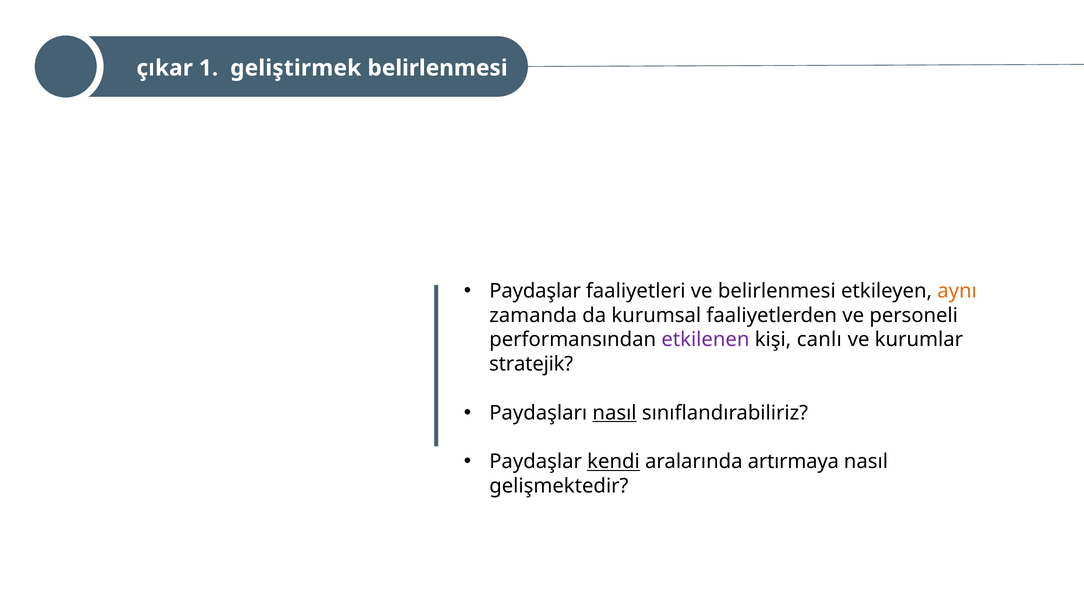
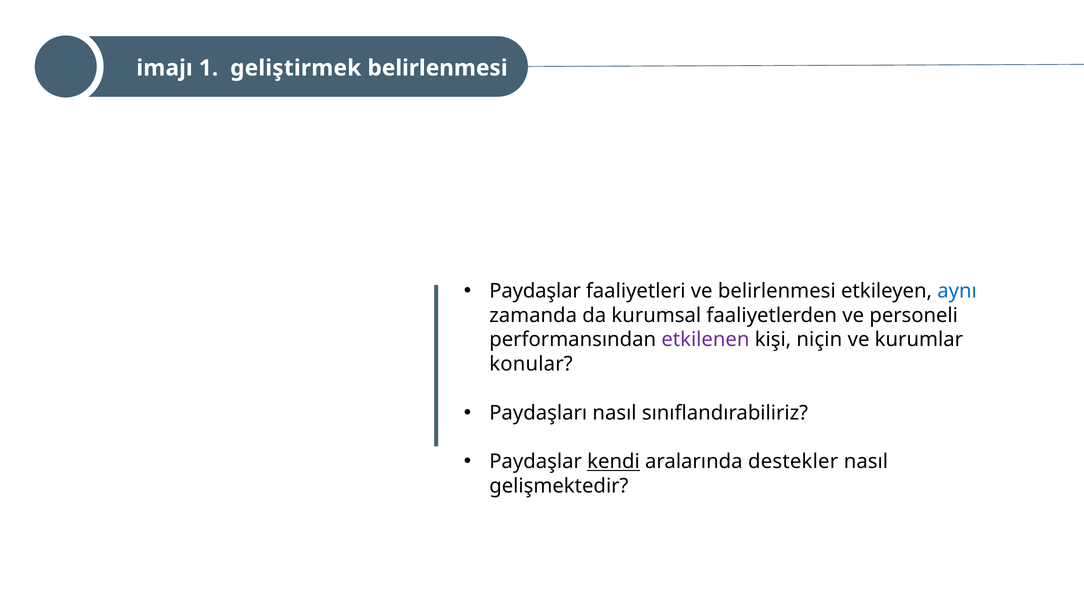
çıkar: çıkar -> imajı
aynı colour: orange -> blue
canlı: canlı -> niçin
stratejik: stratejik -> konular
nasıl at (615, 413) underline: present -> none
artırmaya: artırmaya -> destekler
